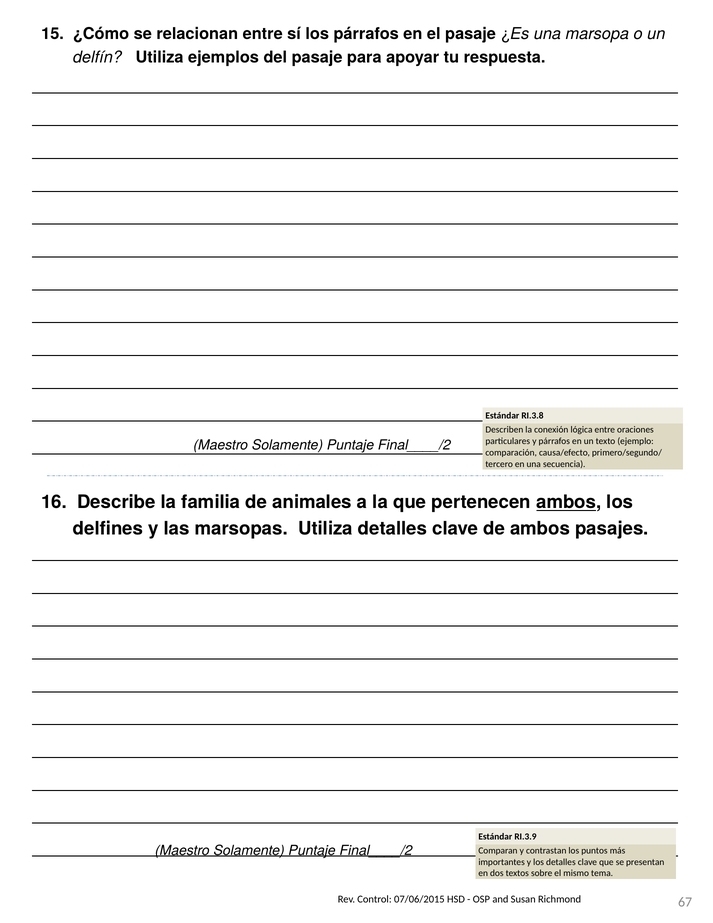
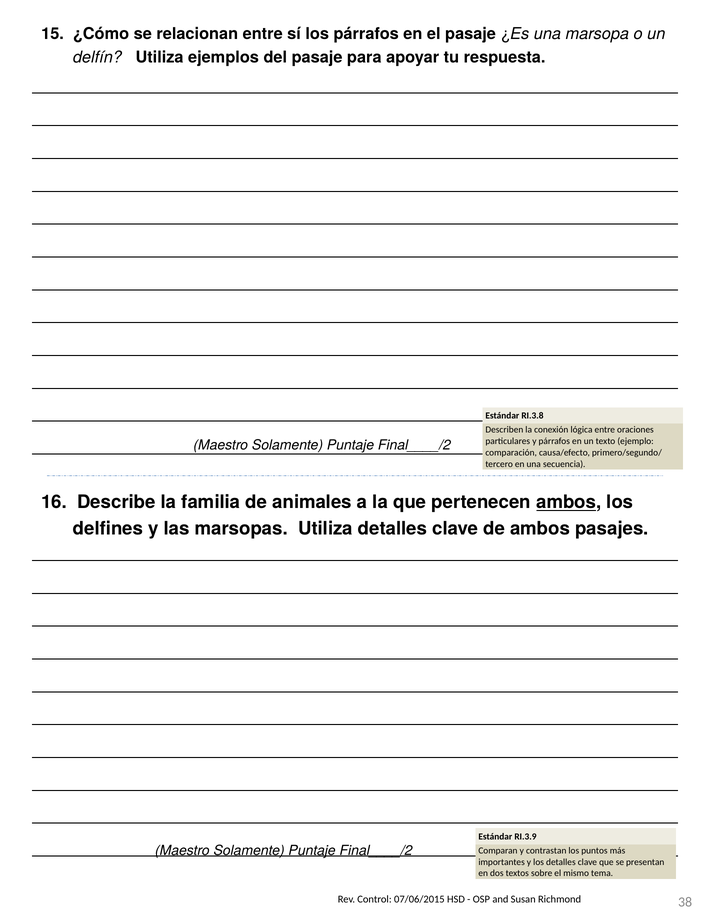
67: 67 -> 38
